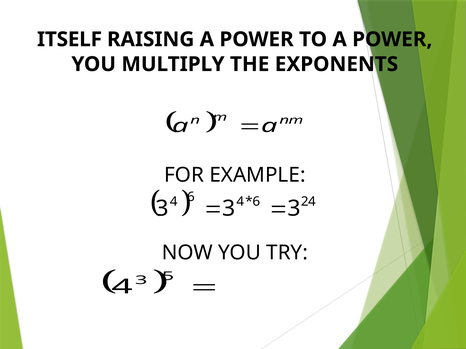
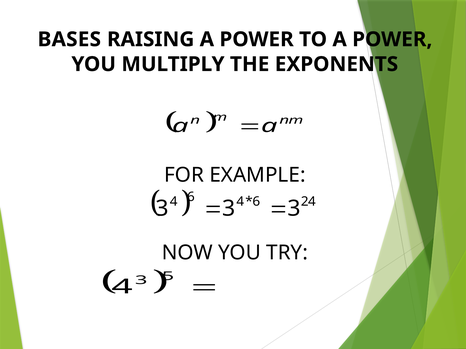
ITSELF: ITSELF -> BASES
